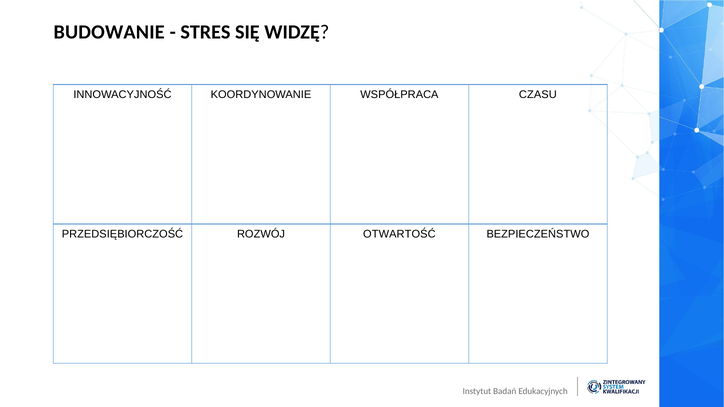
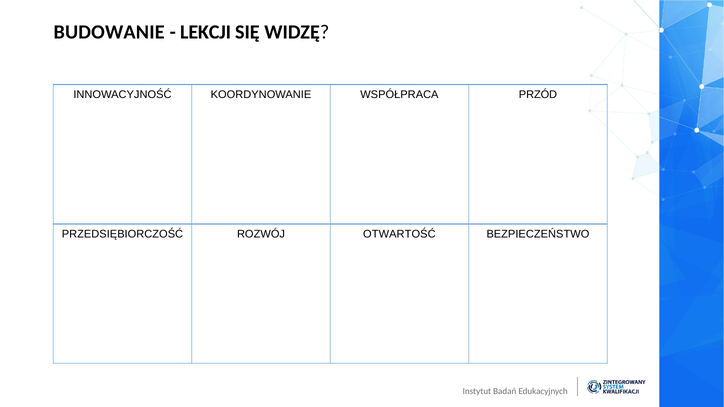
STRES: STRES -> LEKCJI
CZASU: CZASU -> PRZÓD
